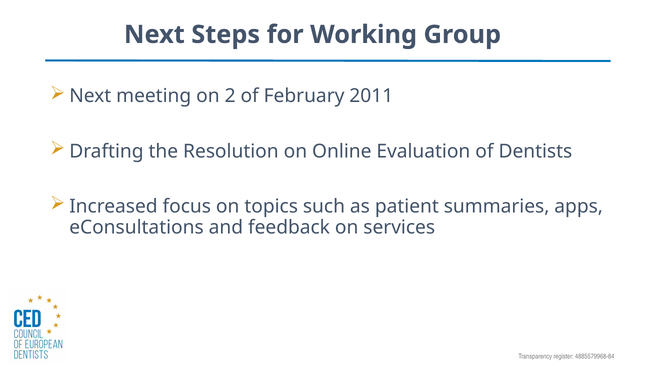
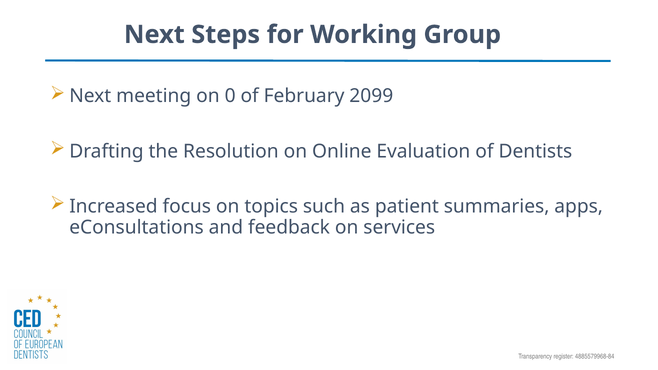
2: 2 -> 0
2011: 2011 -> 2099
